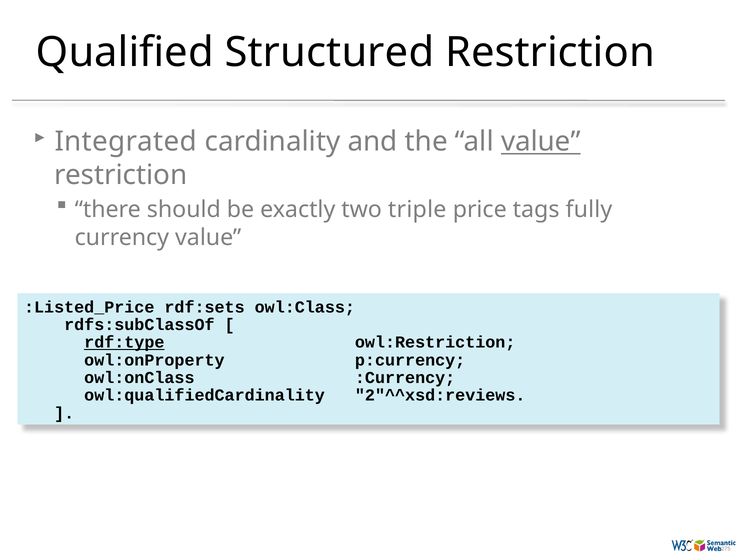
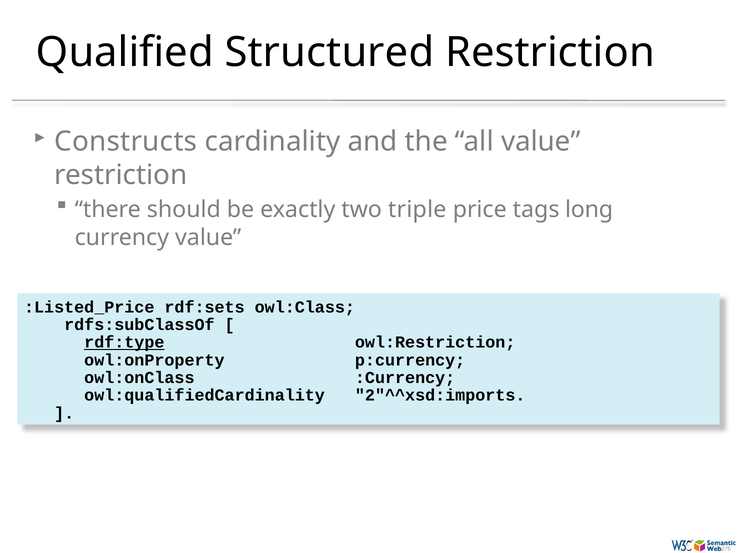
Integrated: Integrated -> Constructs
value at (541, 142) underline: present -> none
fully: fully -> long
2"^^xsd:reviews: 2"^^xsd:reviews -> 2"^^xsd:imports
